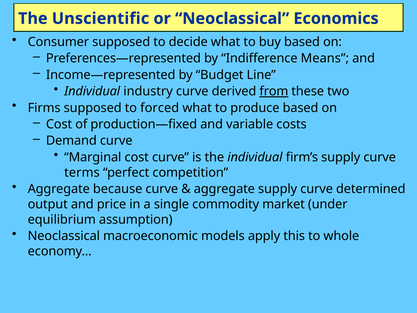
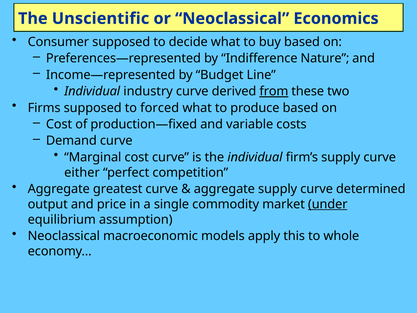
Means: Means -> Nature
terms: terms -> either
because: because -> greatest
under underline: none -> present
